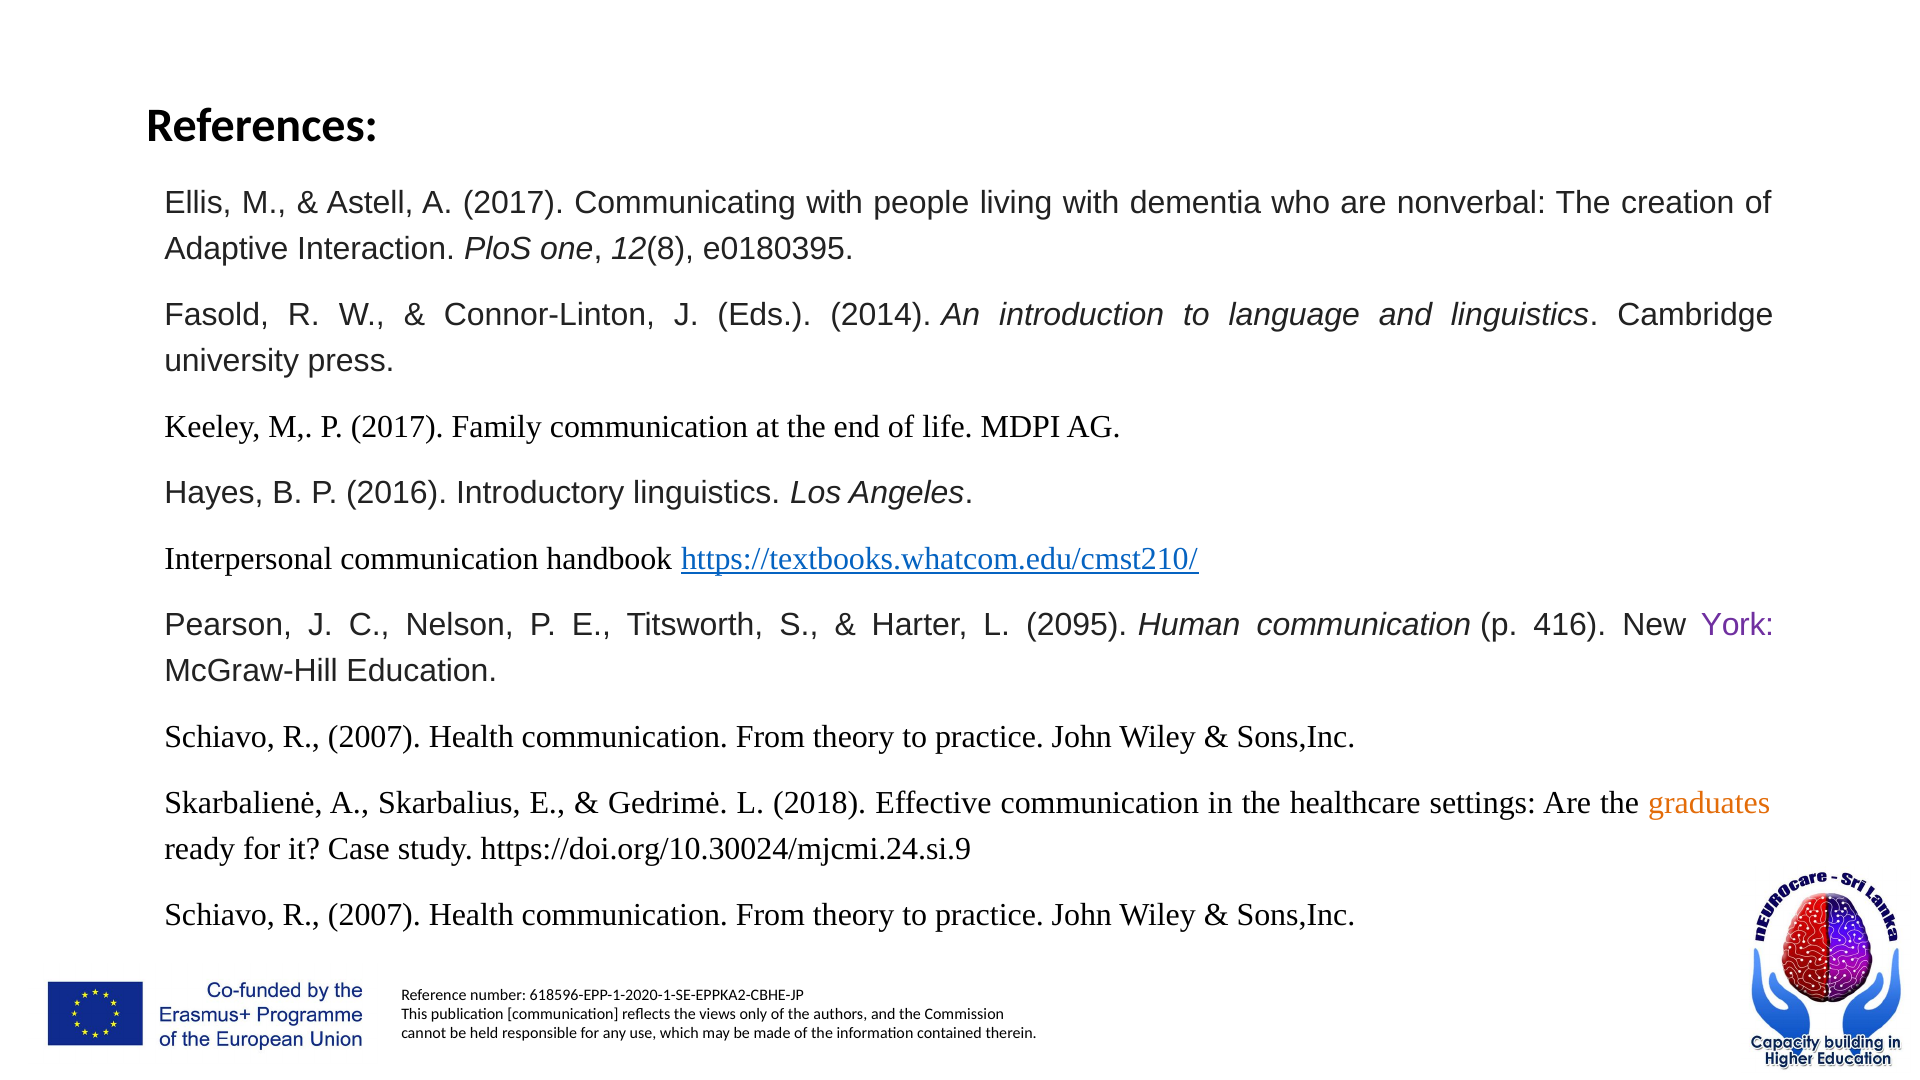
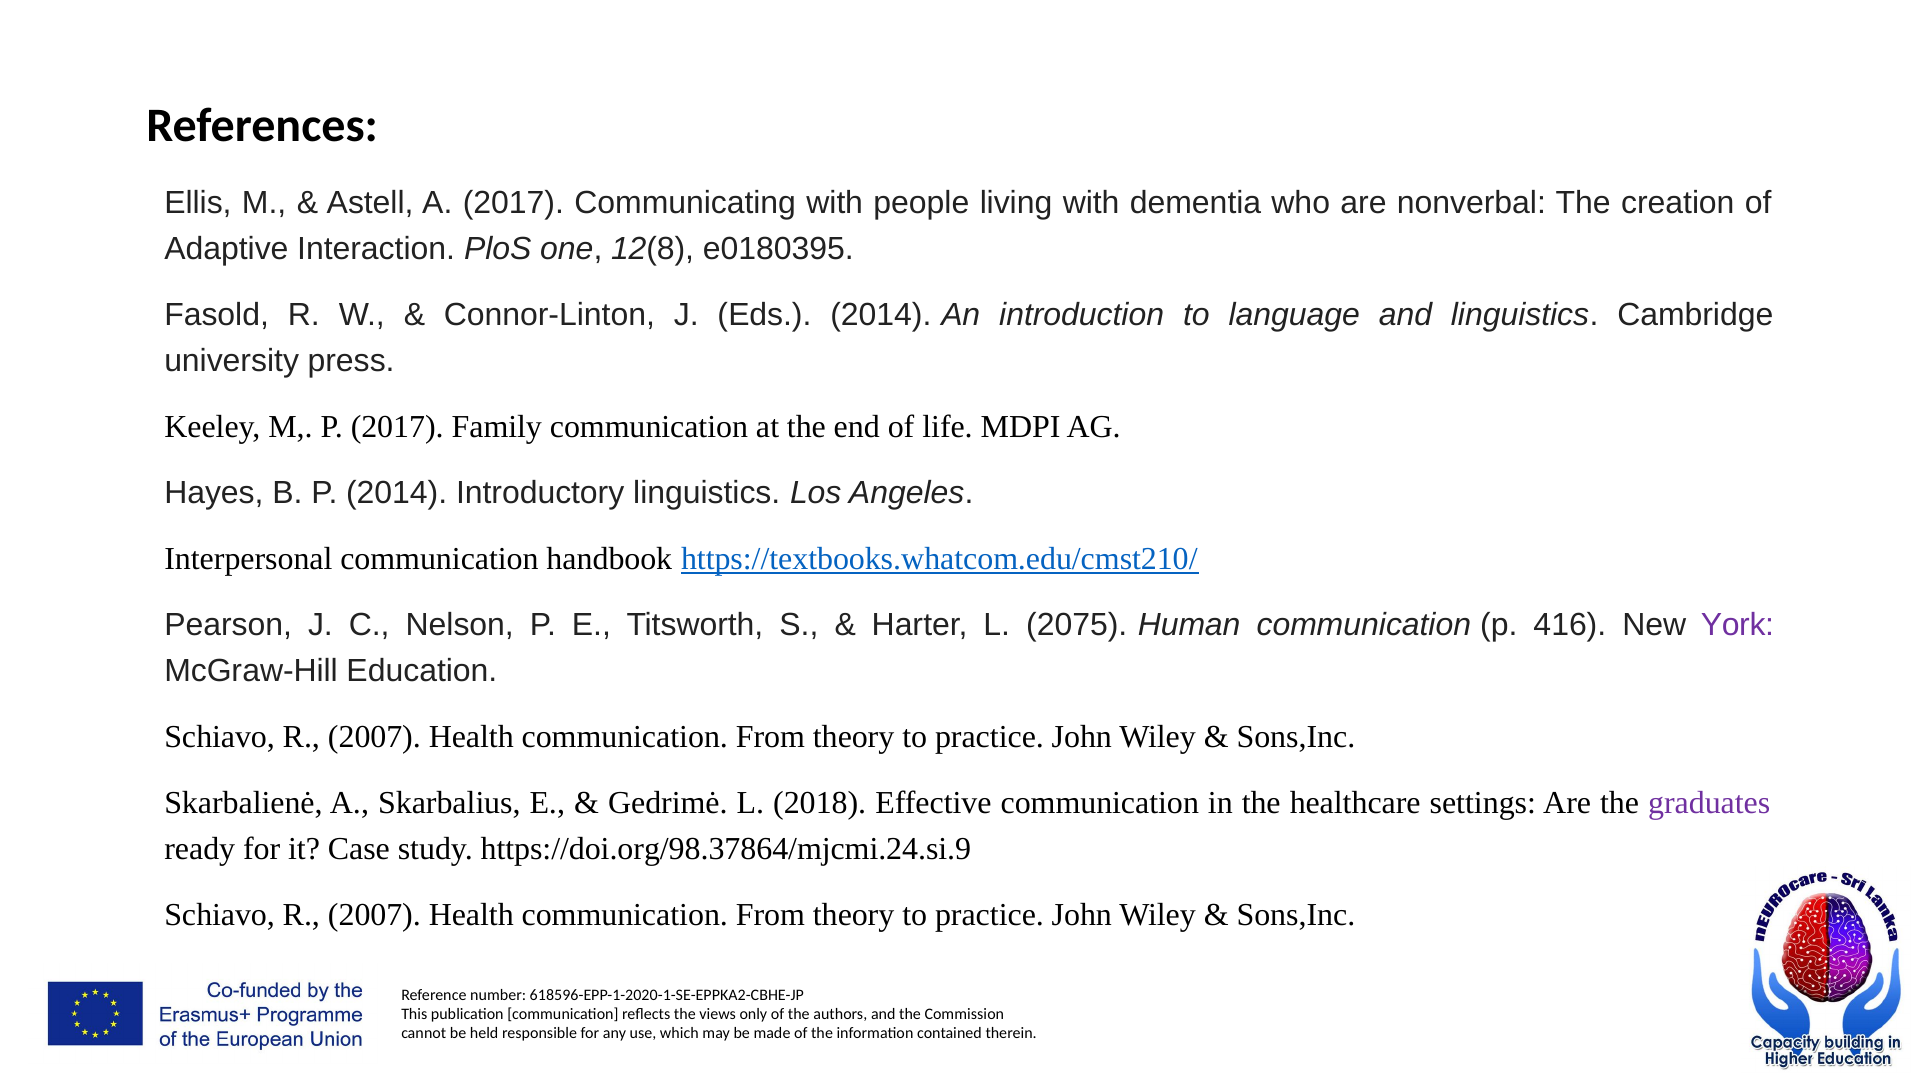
P 2016: 2016 -> 2014
2095: 2095 -> 2075
graduates colour: orange -> purple
https://doi.org/10.30024/mjcmi.24.si.9: https://doi.org/10.30024/mjcmi.24.si.9 -> https://doi.org/98.37864/mjcmi.24.si.9
